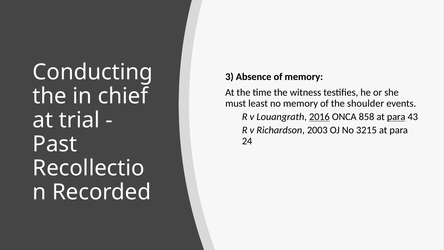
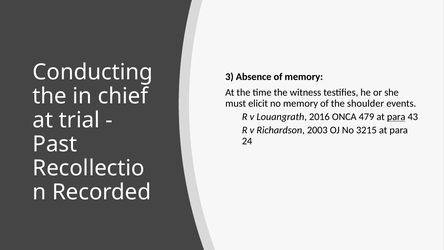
least: least -> elicit
2016 underline: present -> none
858: 858 -> 479
